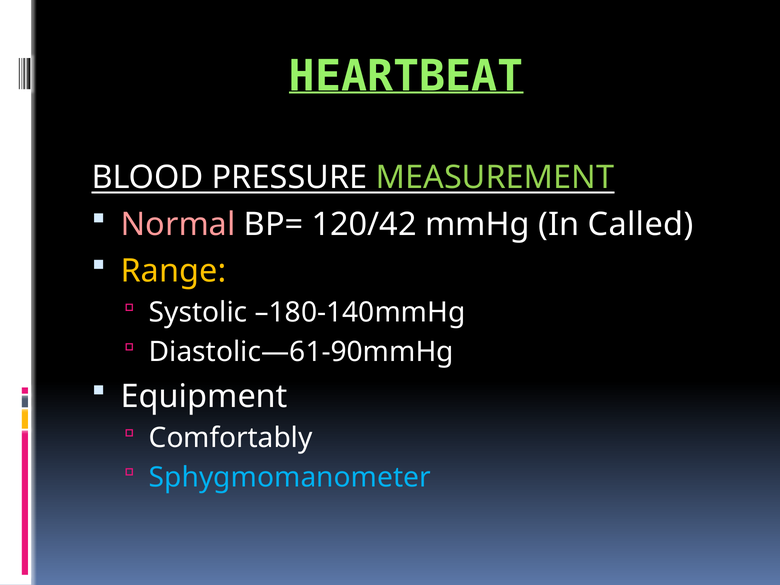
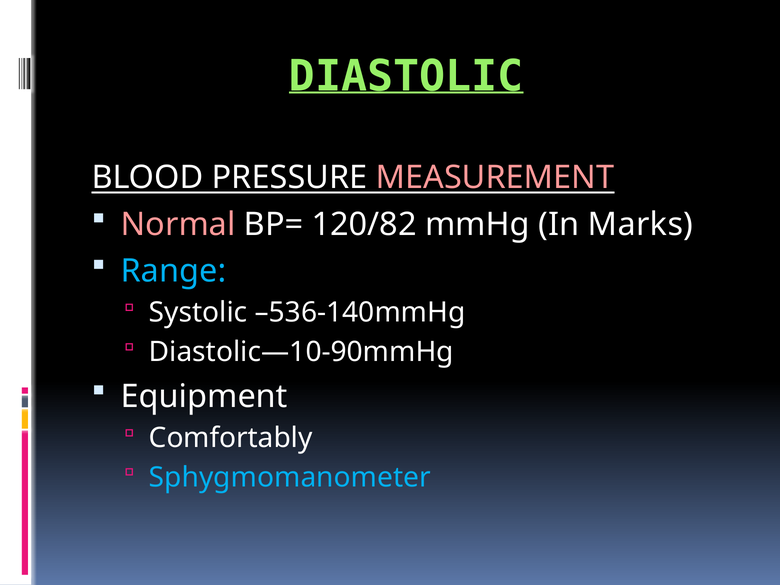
HEARTBEAT: HEARTBEAT -> DIASTOLIC
MEASUREMENT colour: light green -> pink
120/42: 120/42 -> 120/82
Called: Called -> Marks
Range colour: yellow -> light blue
–180-140mmHg: –180-140mmHg -> –536-140mmHg
Diastolic—61-90mmHg: Diastolic—61-90mmHg -> Diastolic—10-90mmHg
